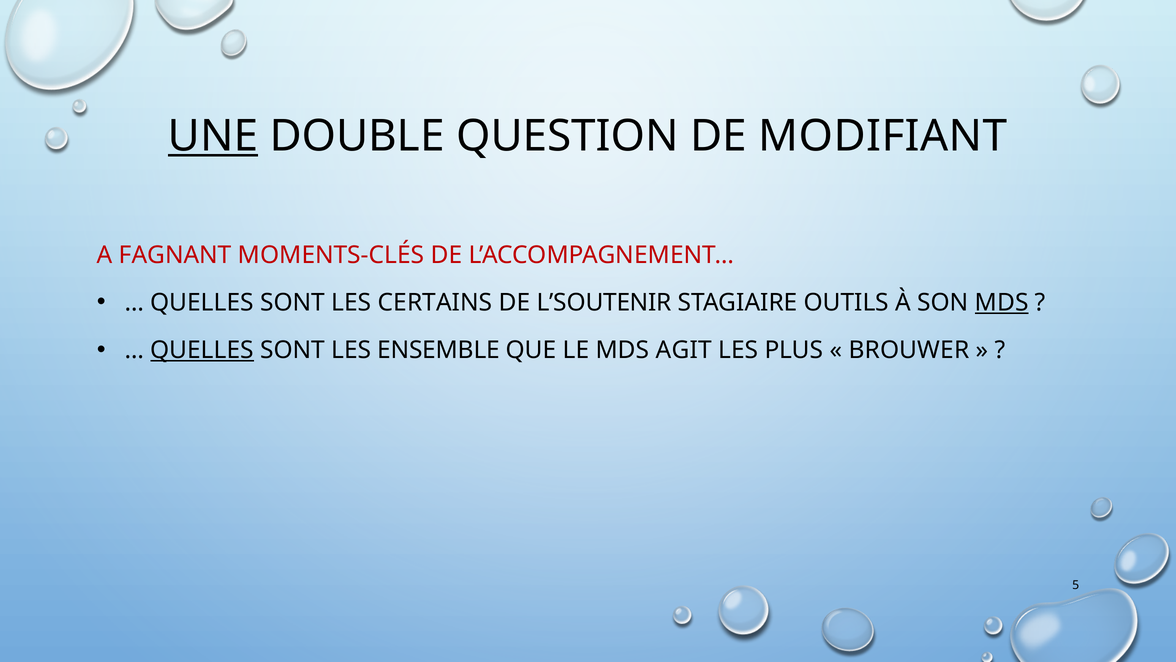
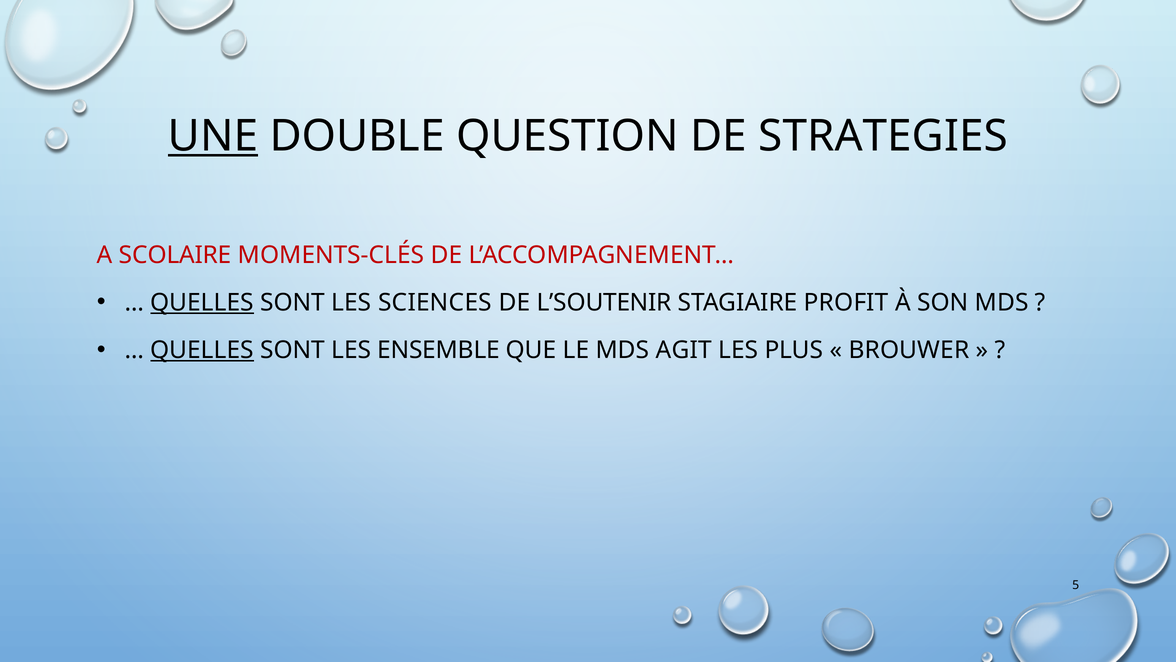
MODIFIANT: MODIFIANT -> STRATEGIES
FAGNANT: FAGNANT -> SCOLAIRE
QUELLES at (202, 303) underline: none -> present
CERTAINS: CERTAINS -> SCIENCES
OUTILS: OUTILS -> PROFIT
MDS at (1002, 303) underline: present -> none
